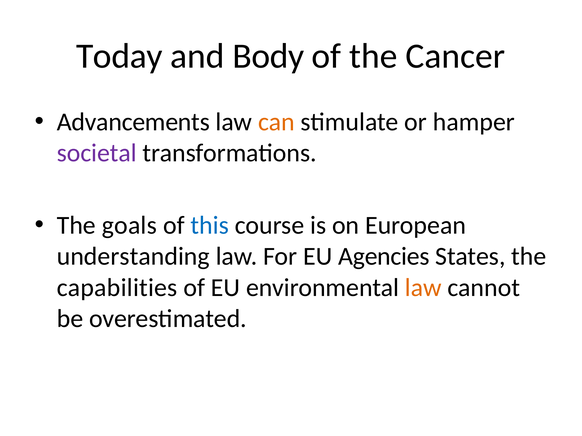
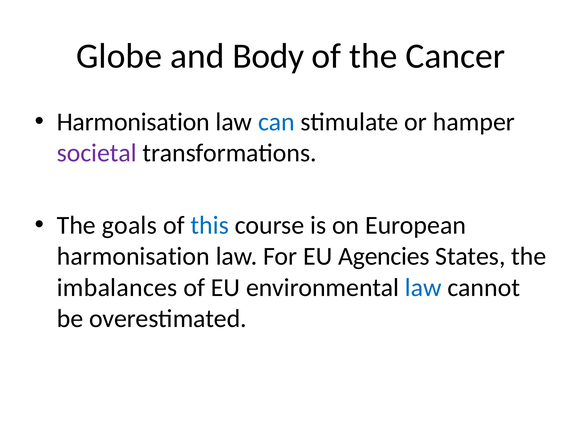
Today: Today -> Globe
Advancements at (133, 122): Advancements -> Harmonisation
can colour: orange -> blue
understanding at (133, 257): understanding -> harmonisation
capabilities: capabilities -> imbalances
law at (423, 288) colour: orange -> blue
